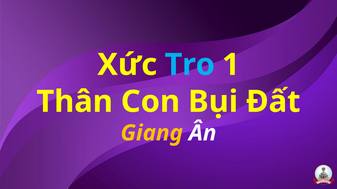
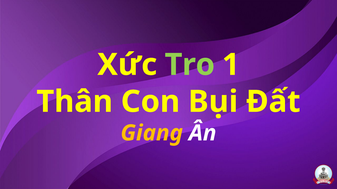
Tro colour: light blue -> light green
